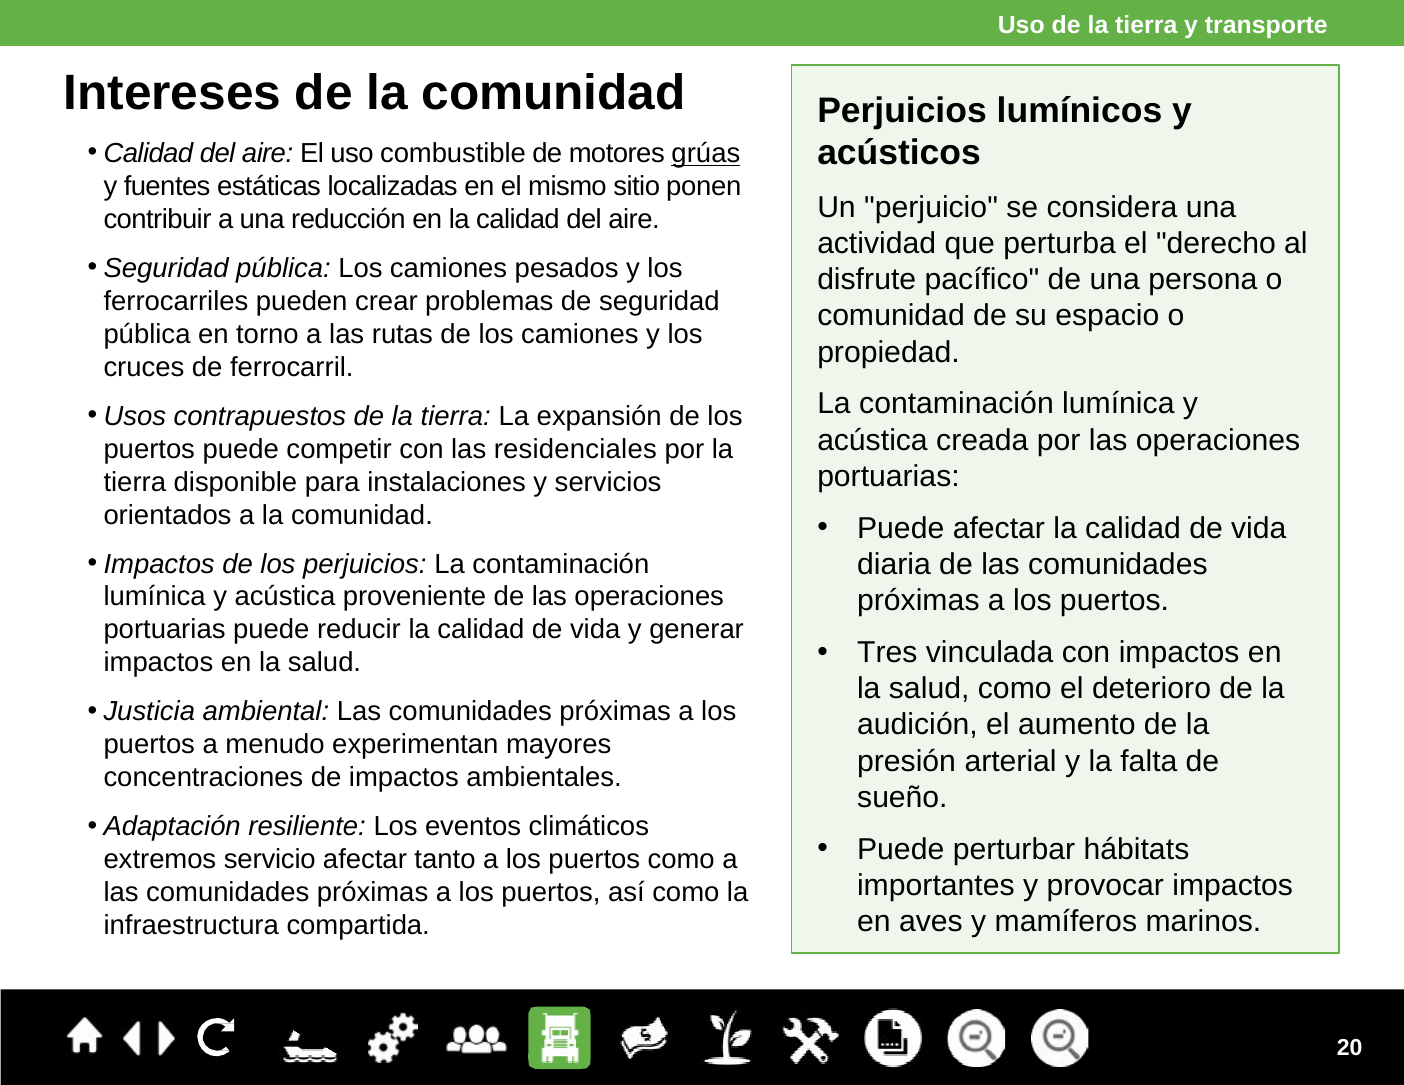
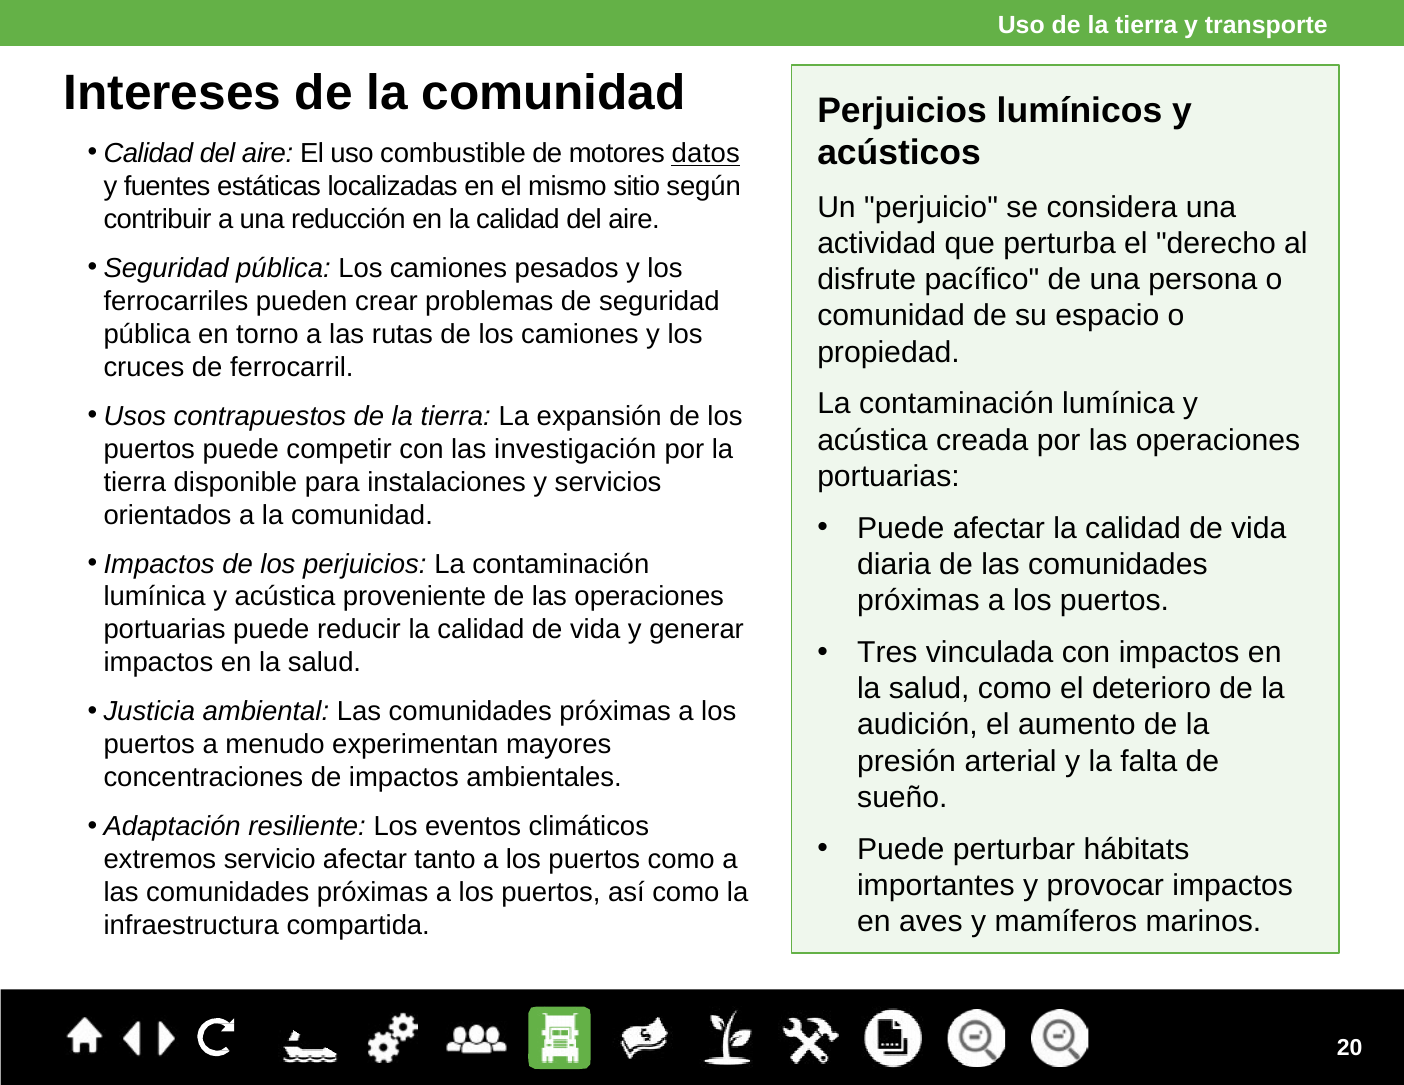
grúas: grúas -> datos
ponen: ponen -> según
residenciales: residenciales -> investigación
